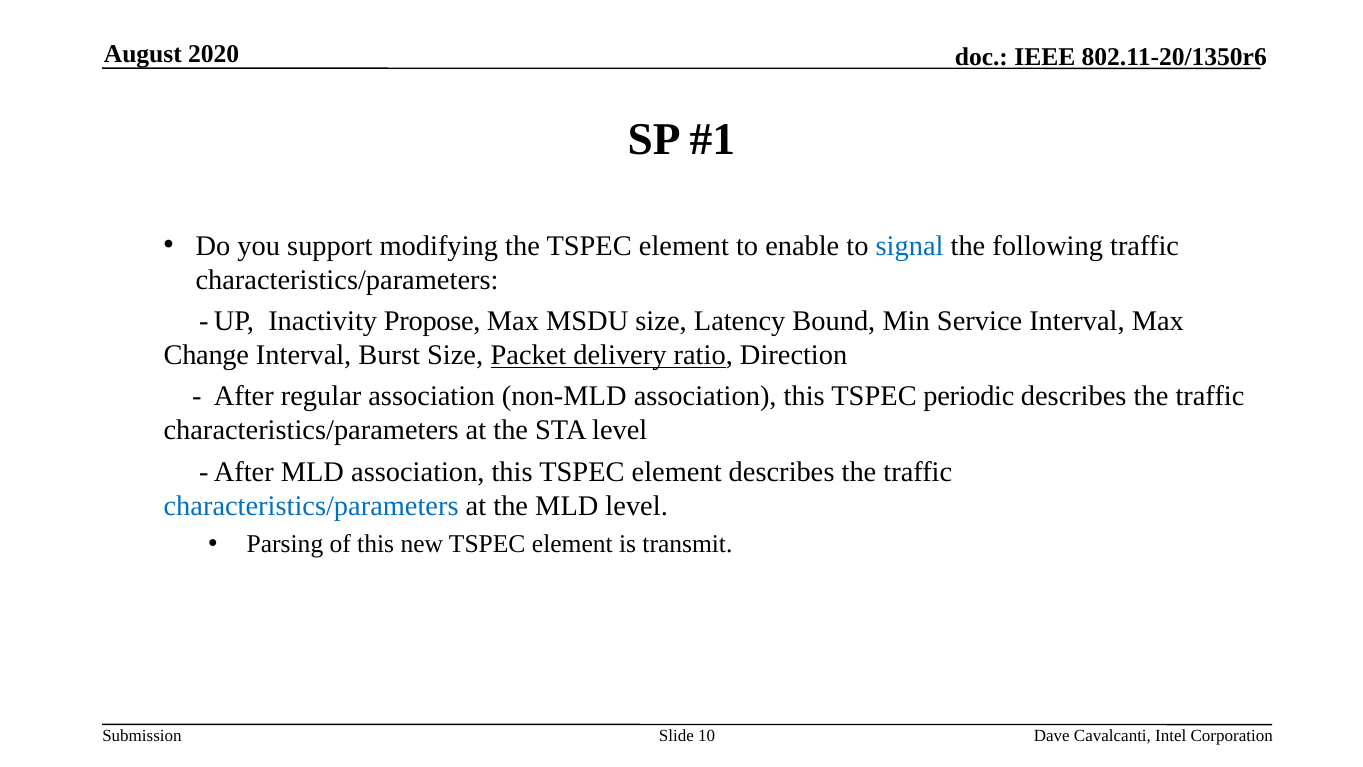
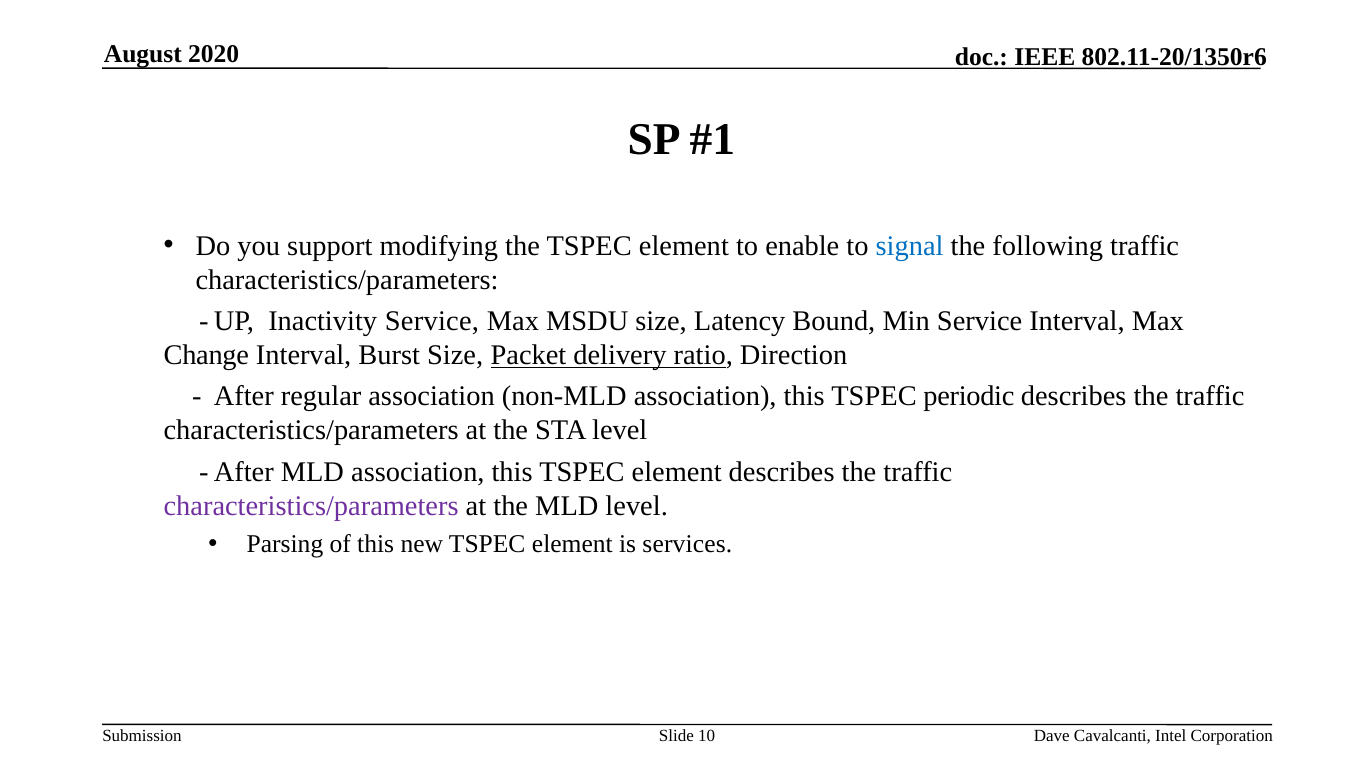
Inactivity Propose: Propose -> Service
characteristics/parameters at (311, 506) colour: blue -> purple
transmit: transmit -> services
